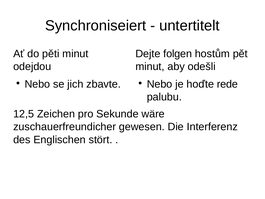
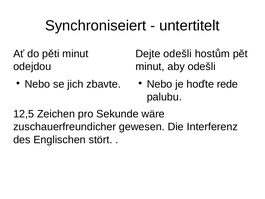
Dejte folgen: folgen -> odešli
